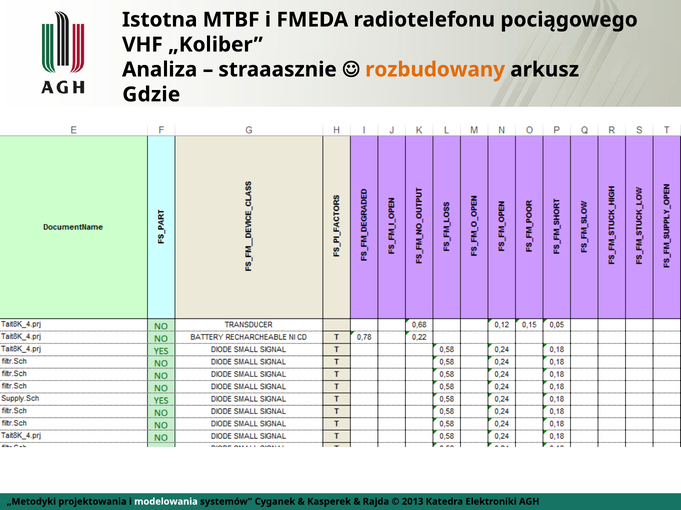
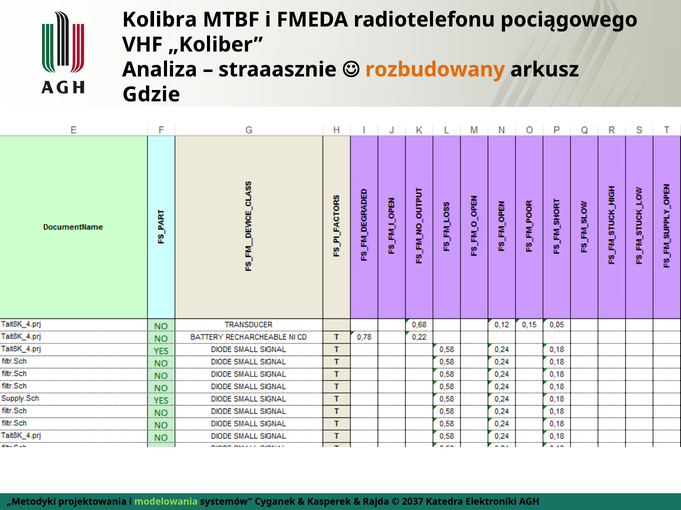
Istotna: Istotna -> Kolibra
modelowania colour: white -> light green
2013: 2013 -> 2037
